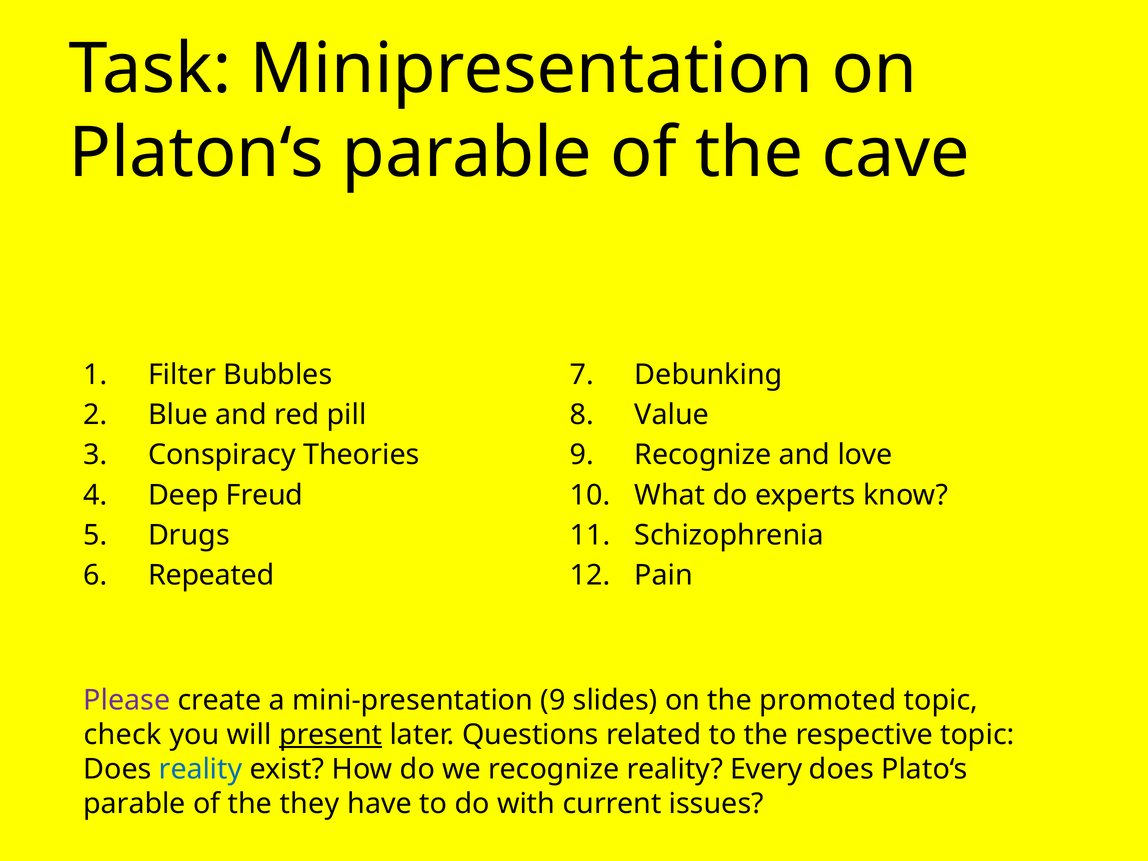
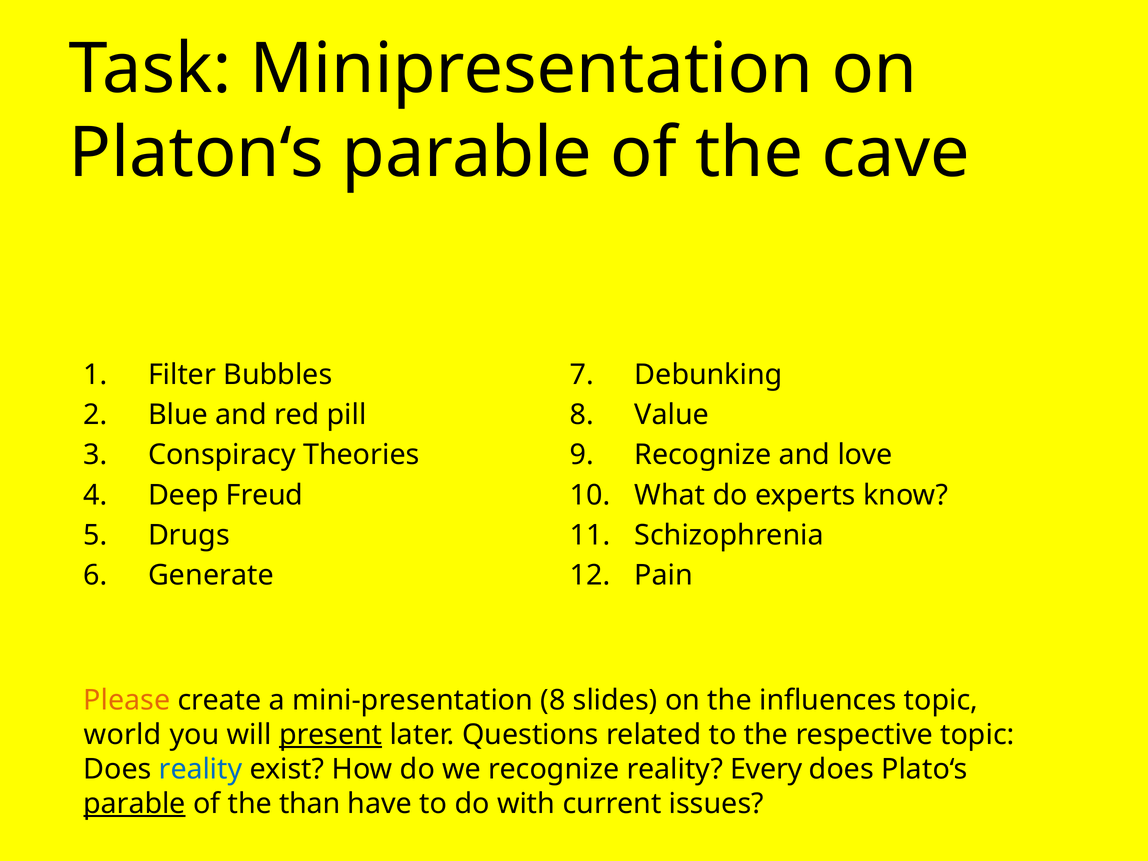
Repeated: Repeated -> Generate
Please colour: purple -> orange
mini-presentation 9: 9 -> 8
promoted: promoted -> influences
check: check -> world
parable at (134, 804) underline: none -> present
they: they -> than
